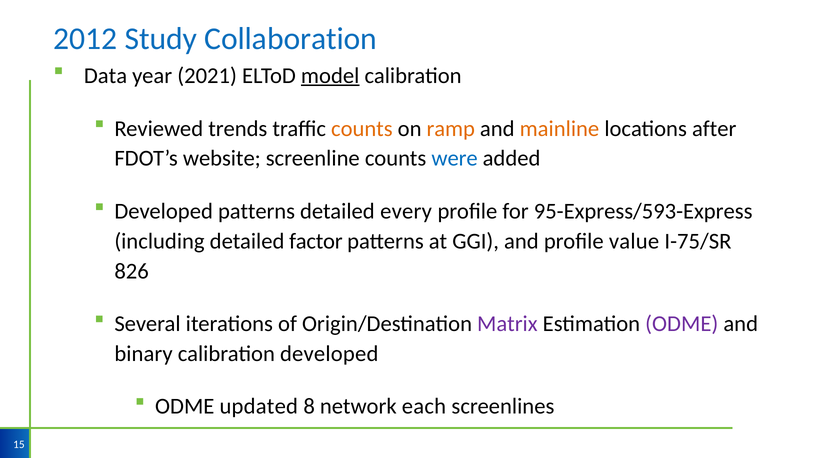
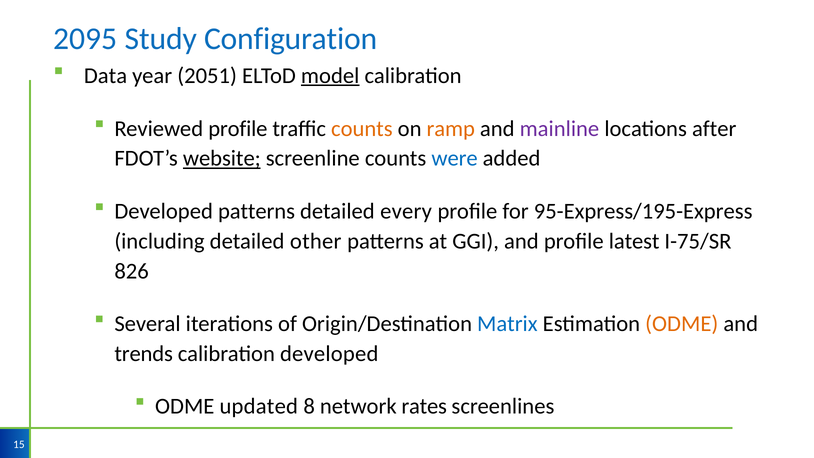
2012: 2012 -> 2095
Collaboration: Collaboration -> Configuration
2021: 2021 -> 2051
Reviewed trends: trends -> profile
mainline colour: orange -> purple
website underline: none -> present
95-Express/593-Express: 95-Express/593-Express -> 95-Express/195-Express
factor: factor -> other
value: value -> latest
Matrix colour: purple -> blue
ODME at (682, 324) colour: purple -> orange
binary: binary -> trends
each: each -> rates
